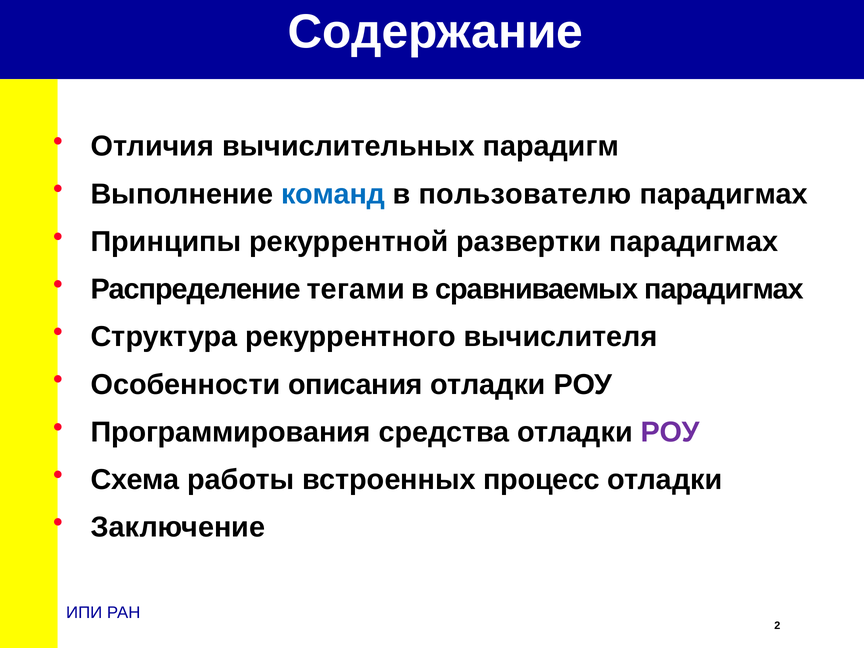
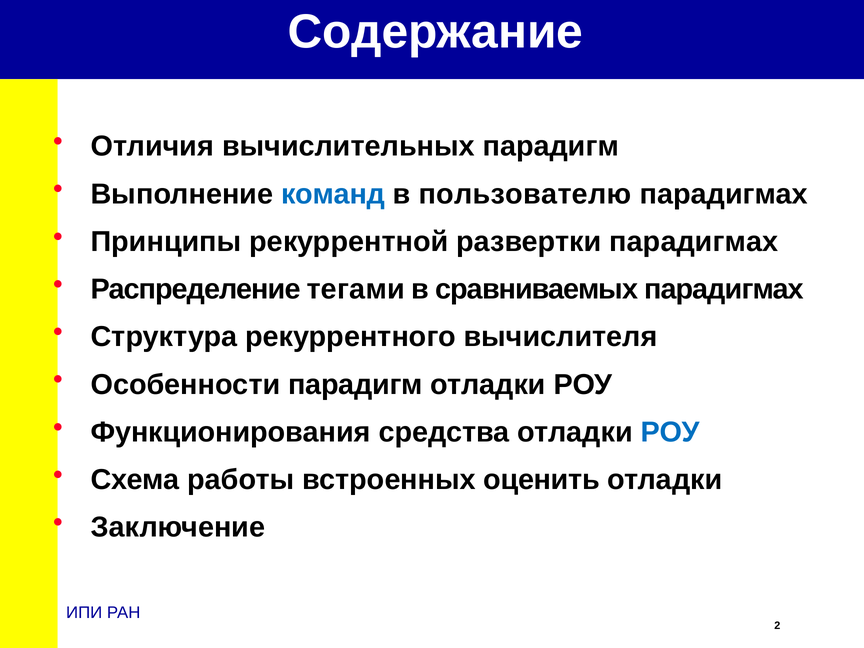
Особенности описания: описания -> парадигм
Программирования: Программирования -> Функционирования
РОУ at (670, 432) colour: purple -> blue
процесс: процесс -> оценить
